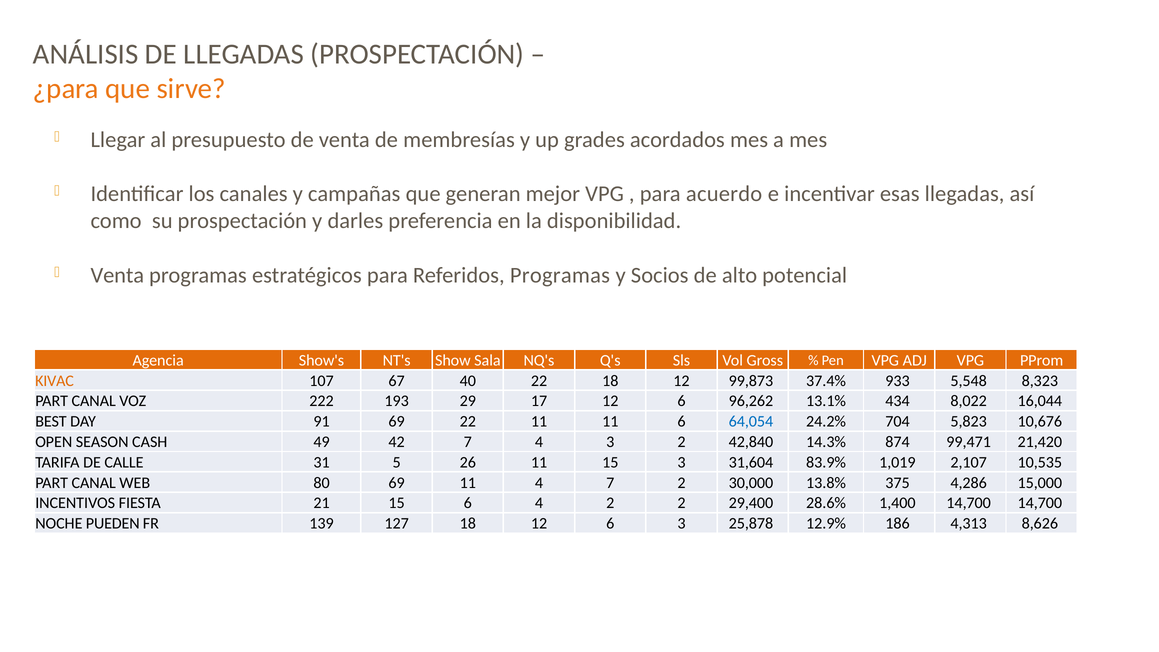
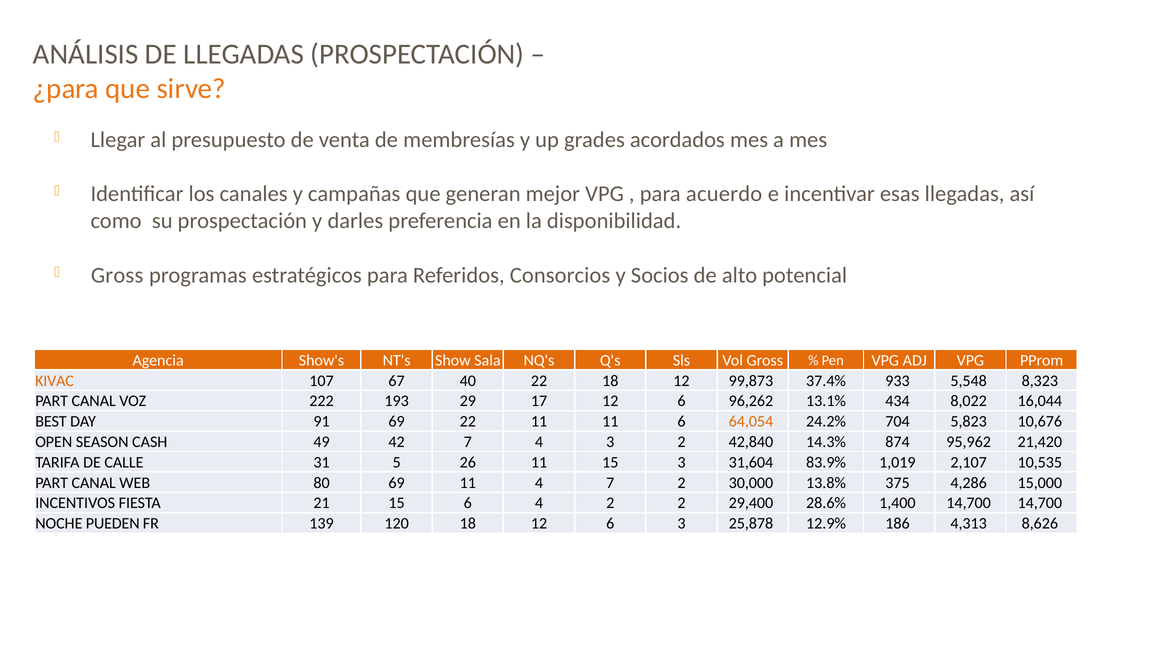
Venta at (117, 275): Venta -> Gross
Referidos Programas: Programas -> Consorcios
64,054 colour: blue -> orange
99,471: 99,471 -> 95,962
127: 127 -> 120
